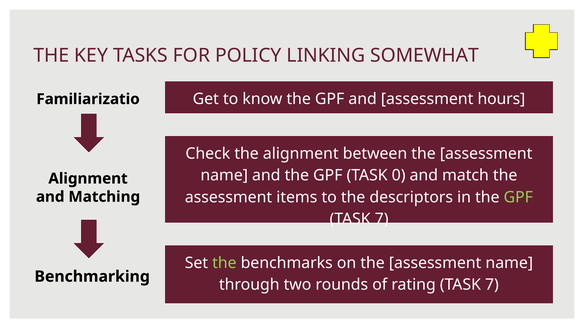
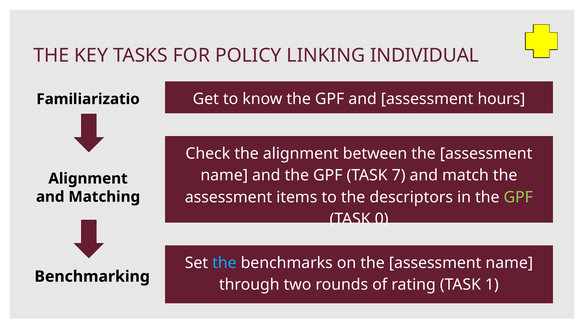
SOMEWHAT: SOMEWHAT -> INDIVIDUAL
0: 0 -> 7
7 at (382, 219): 7 -> 0
the at (224, 263) colour: light green -> light blue
rating TASK 7: 7 -> 1
